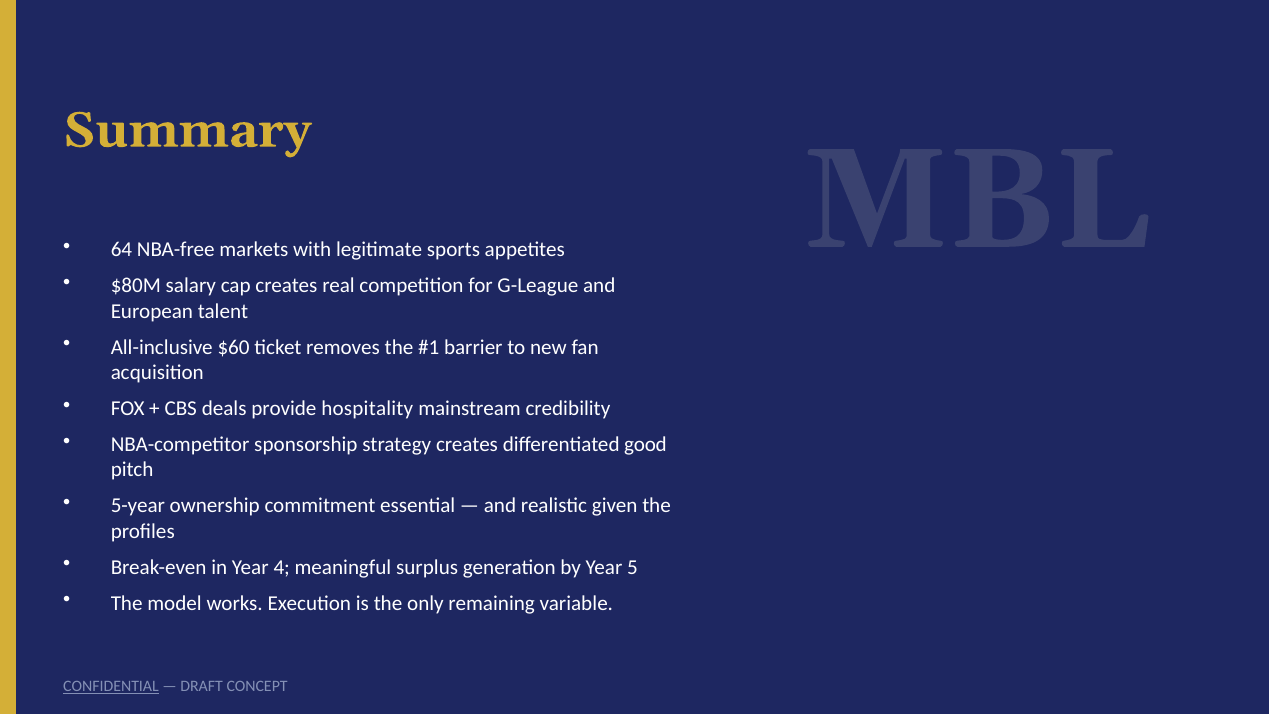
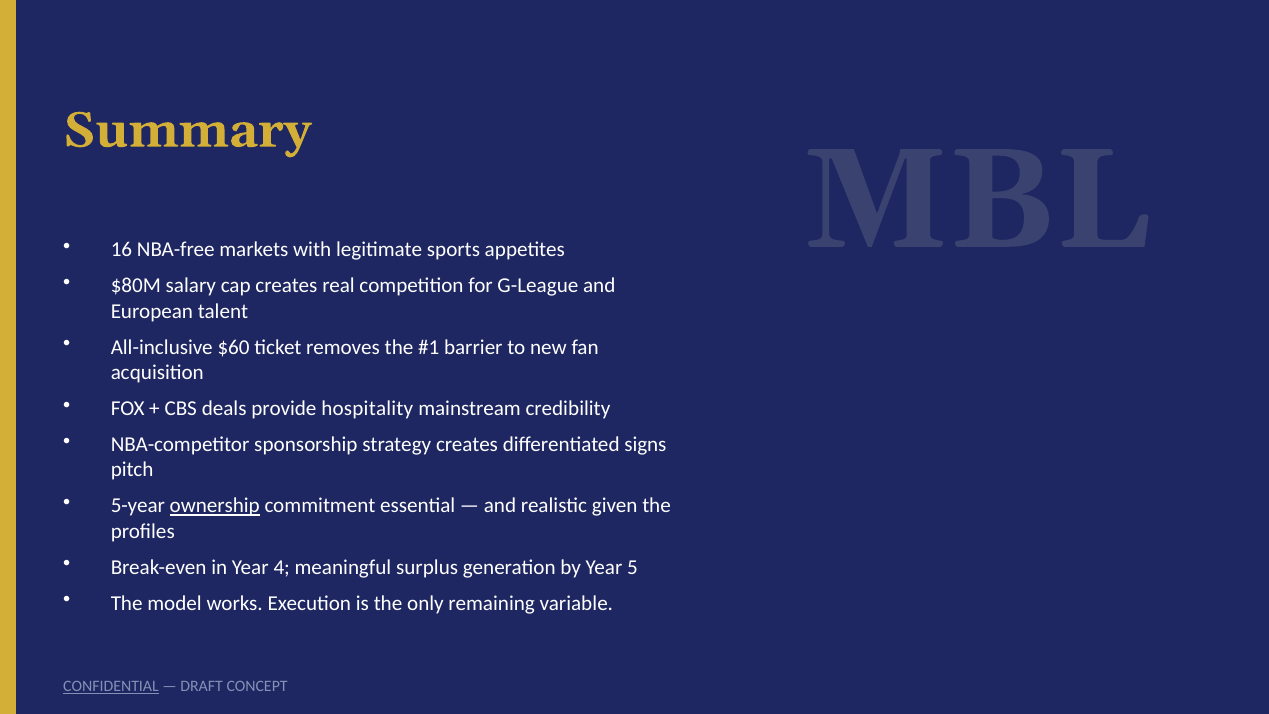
64: 64 -> 16
good: good -> signs
ownership underline: none -> present
